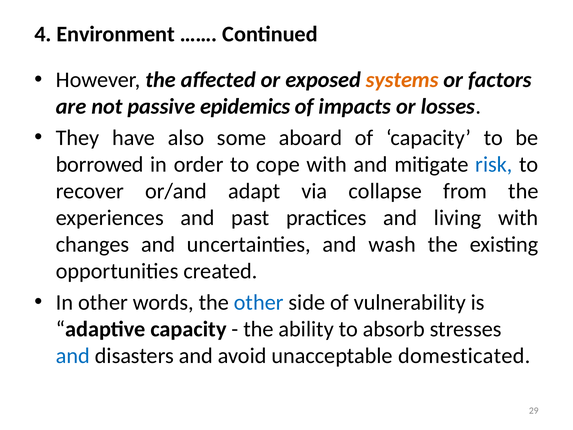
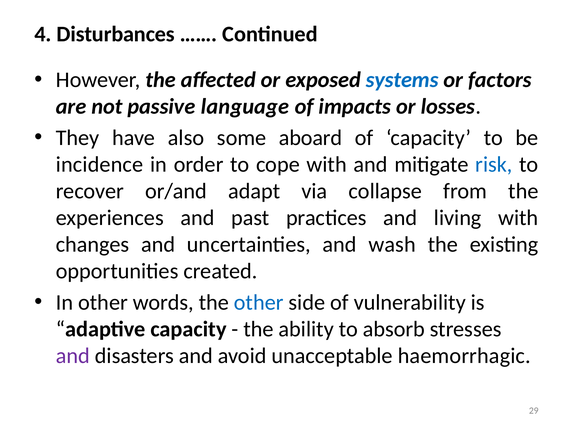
Environment: Environment -> Disturbances
systems colour: orange -> blue
epidemics: epidemics -> language
borrowed: borrowed -> incidence
and at (73, 356) colour: blue -> purple
domesticated: domesticated -> haemorrhagic
